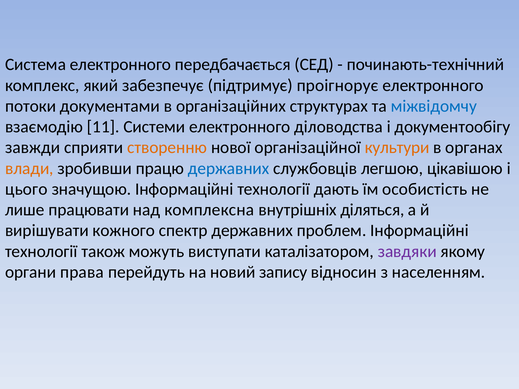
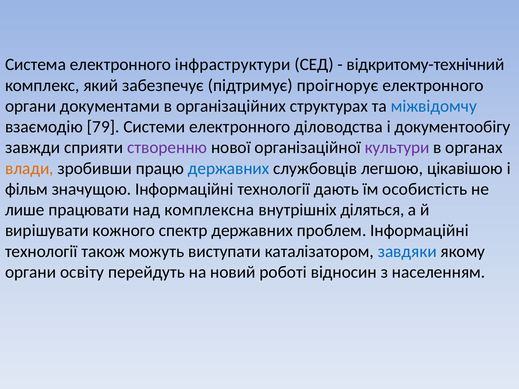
передбачається: передбачається -> інфраструктури
починають-технічний: починають-технічний -> відкритому-технічний
потоки at (31, 106): потоки -> органи
11: 11 -> 79
створенню colour: orange -> purple
культури colour: orange -> purple
цього: цього -> фільм
завдяки colour: purple -> blue
права: права -> освіту
запису: запису -> роботі
